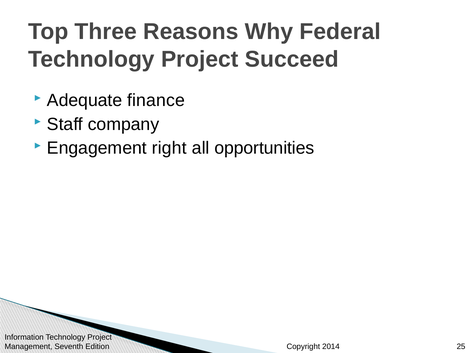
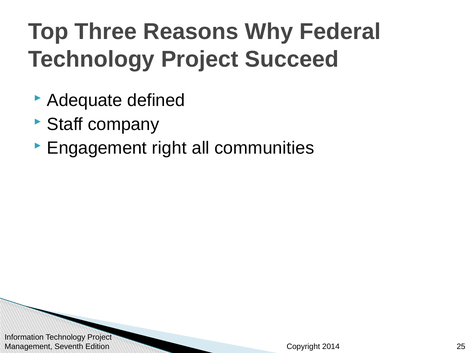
finance: finance -> defined
opportunities: opportunities -> communities
